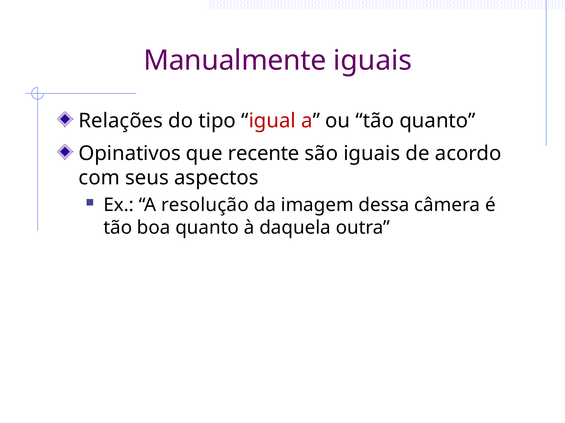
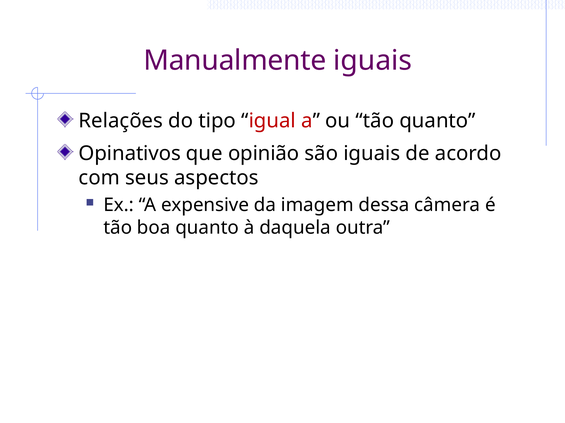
recente: recente -> opinião
resolução: resolução -> expensive
